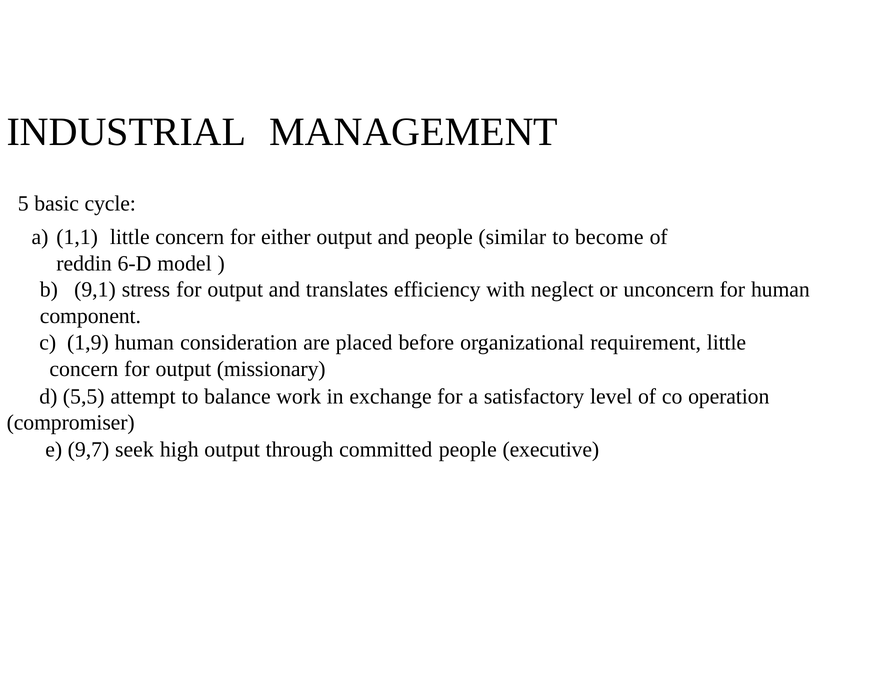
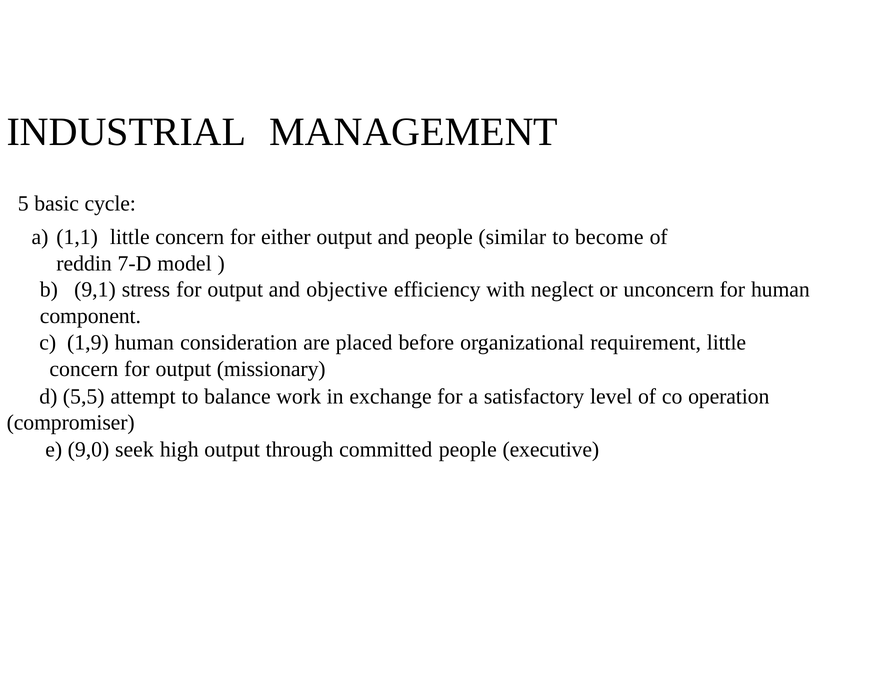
6-D: 6-D -> 7-D
translates: translates -> objective
9,7: 9,7 -> 9,0
